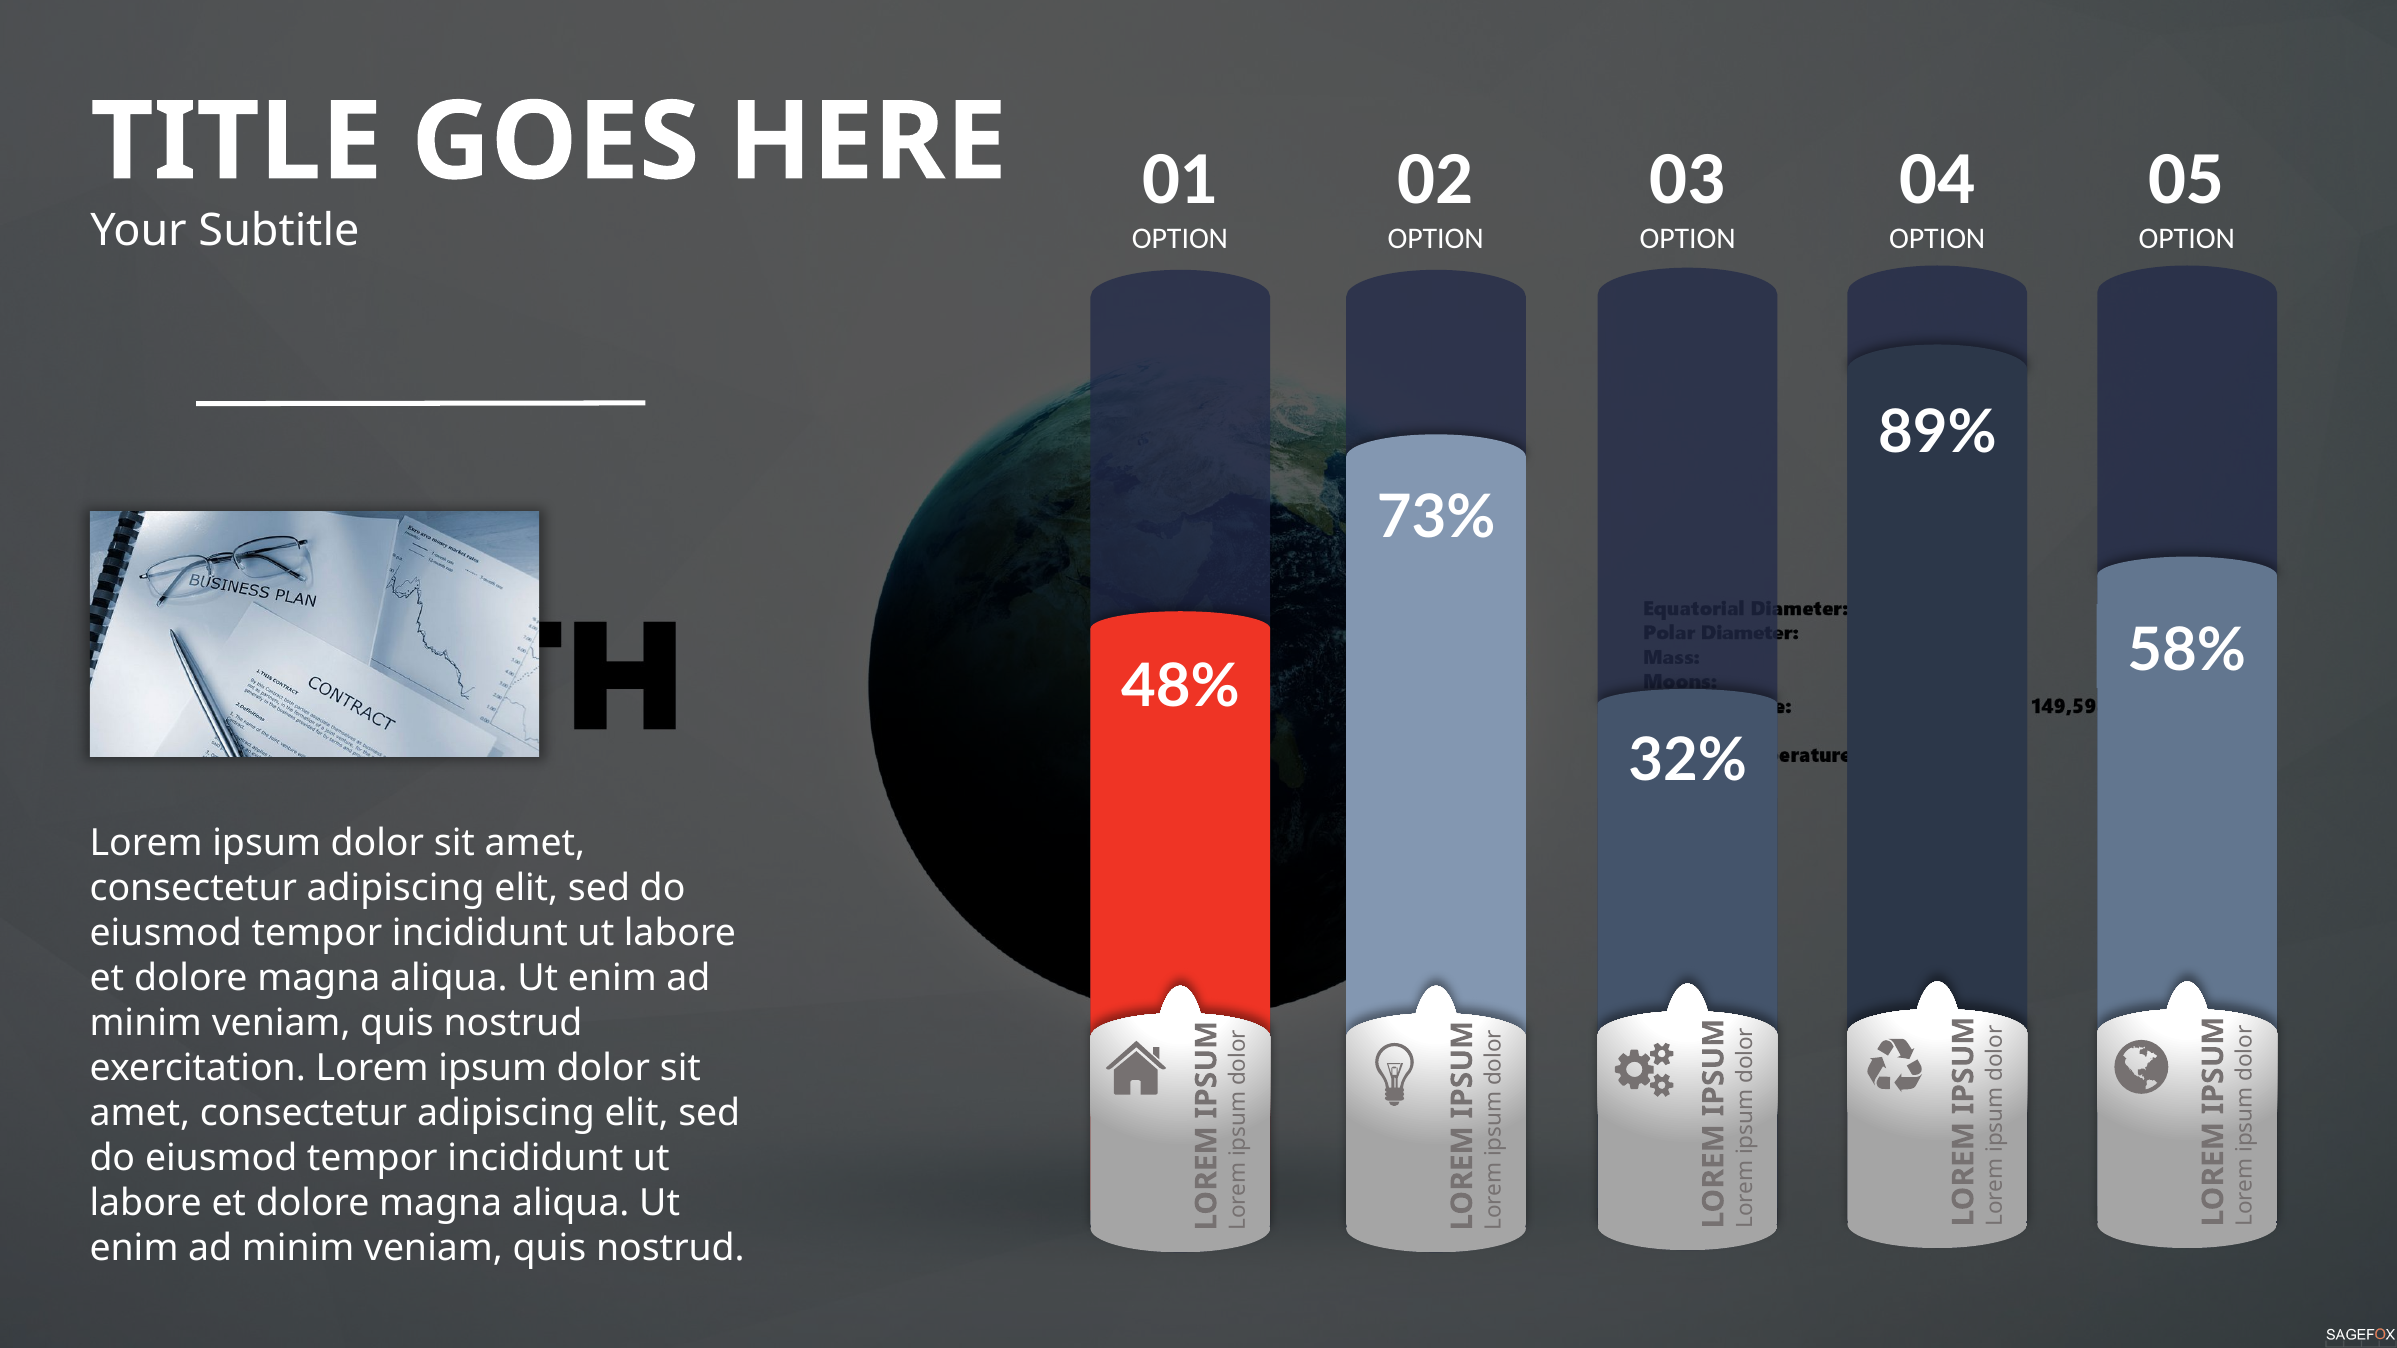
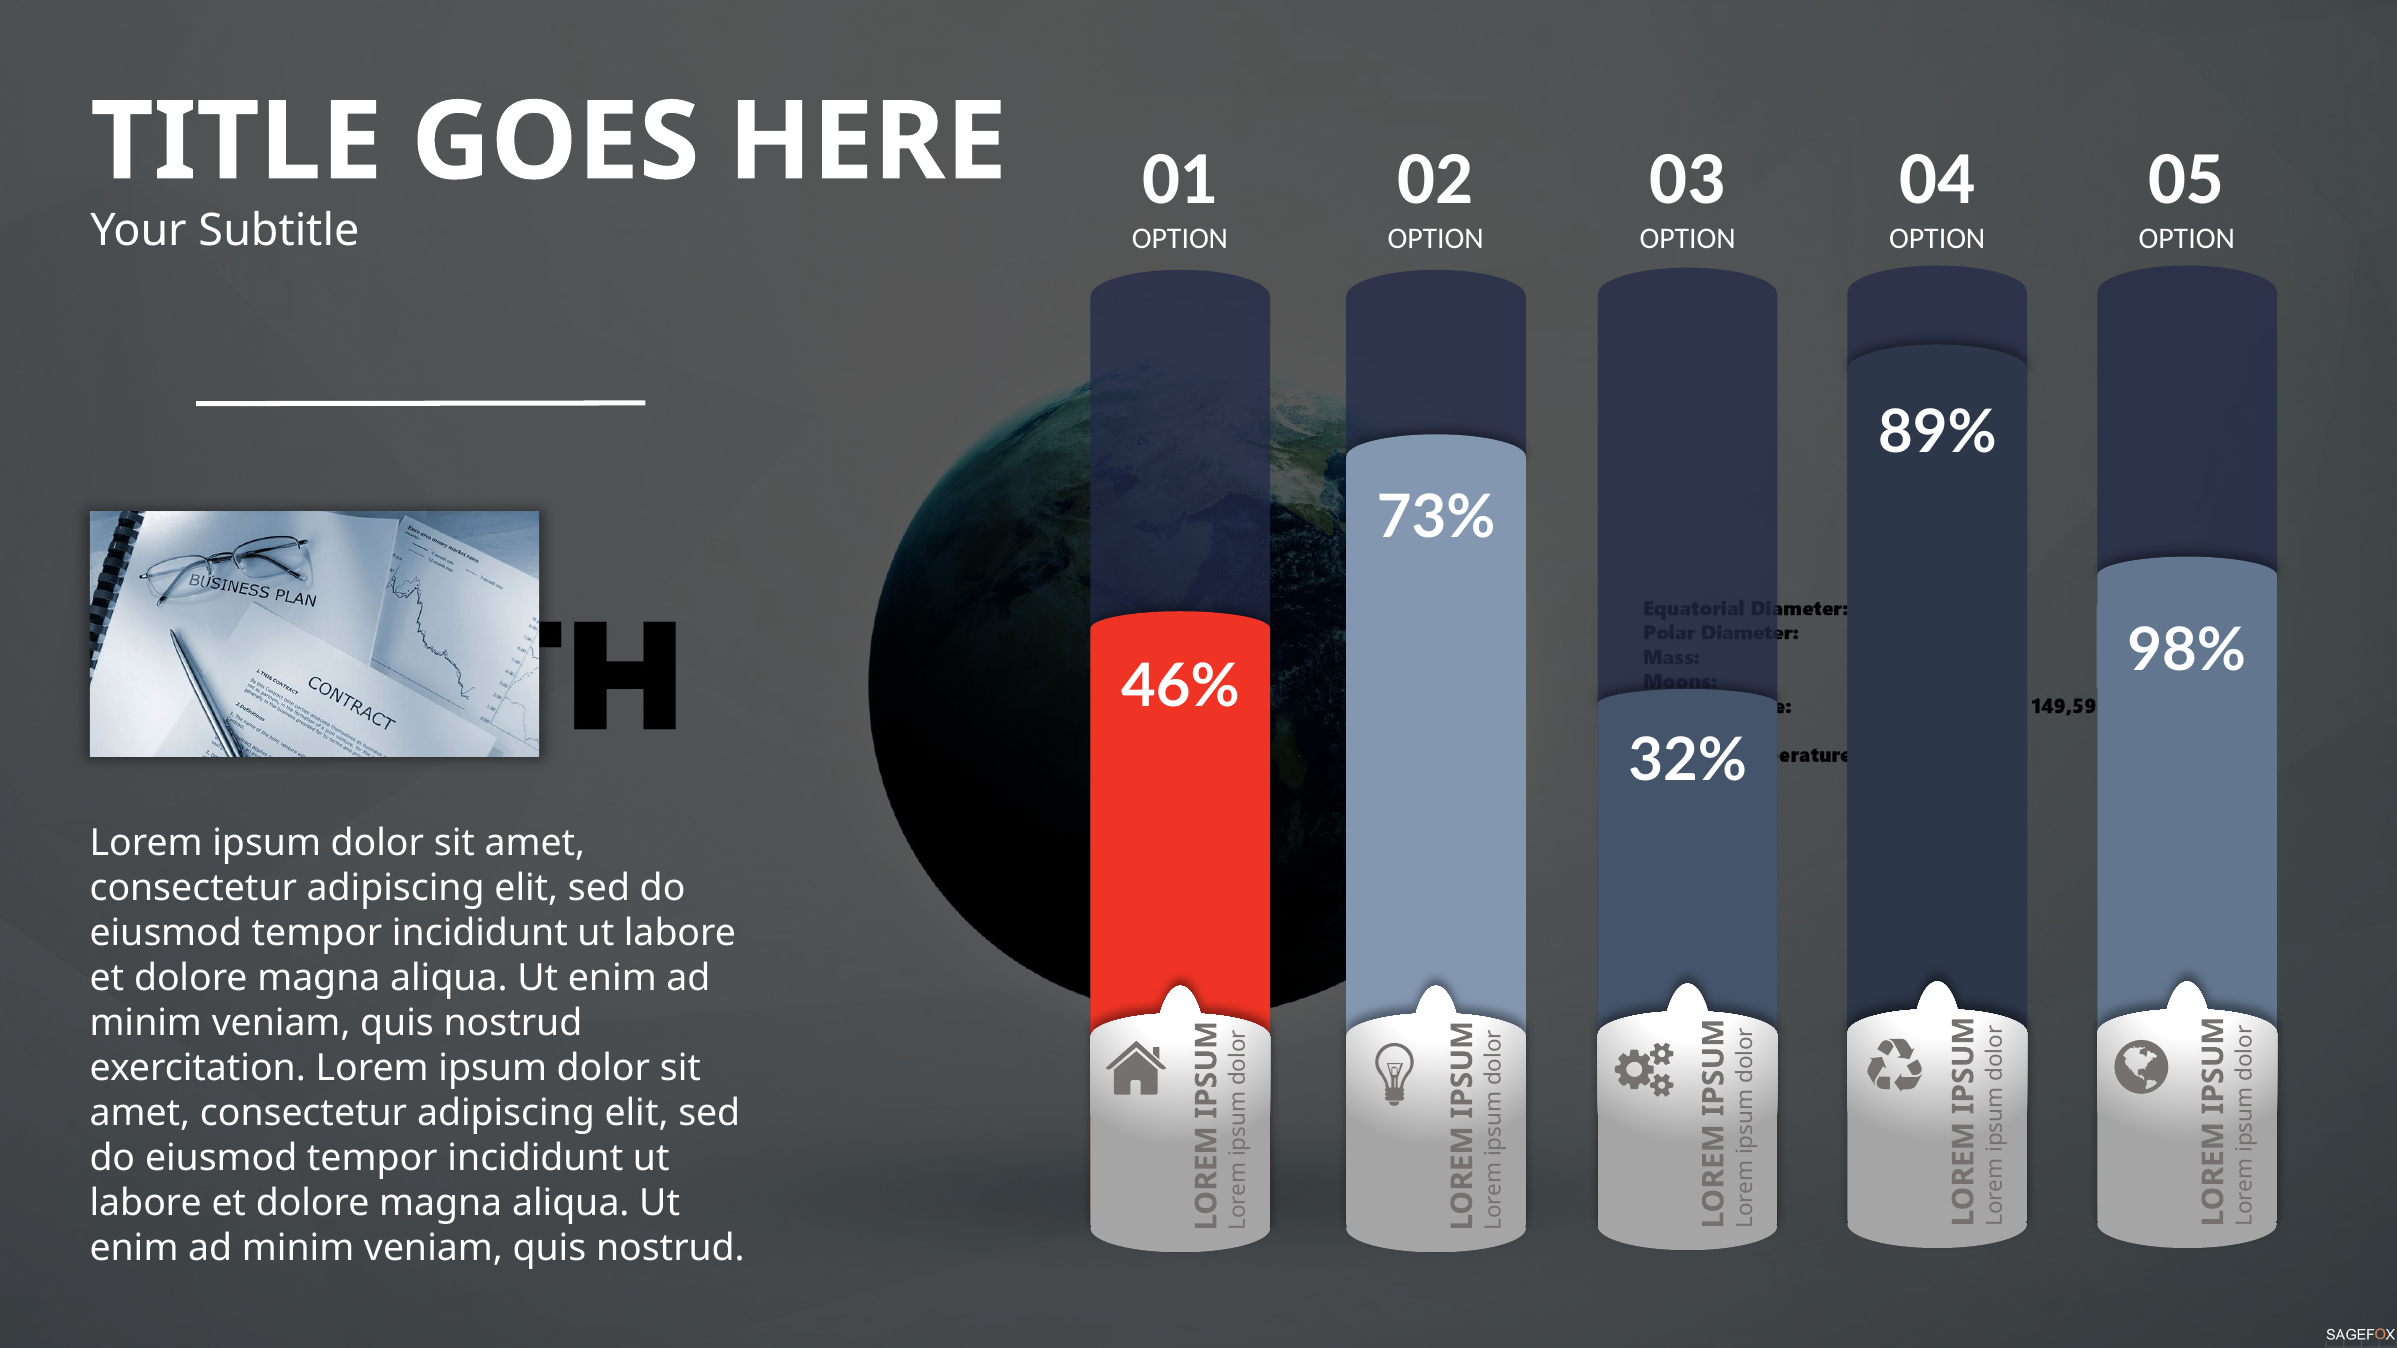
58%: 58% -> 98%
48%: 48% -> 46%
